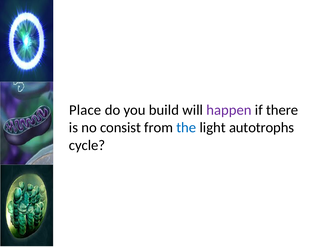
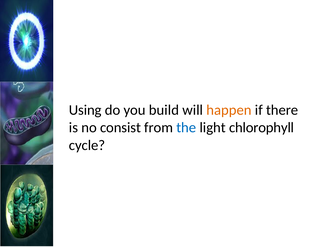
Place: Place -> Using
happen colour: purple -> orange
autotrophs: autotrophs -> chlorophyll
